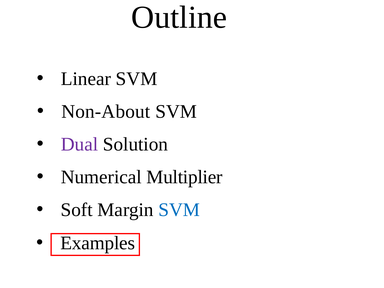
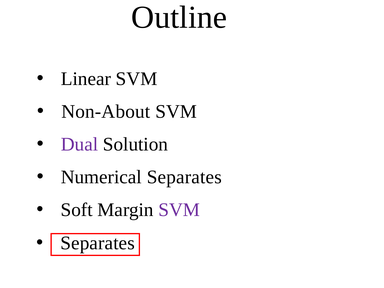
Numerical Multiplier: Multiplier -> Separates
SVM colour: blue -> purple
Examples at (98, 243): Examples -> Separates
